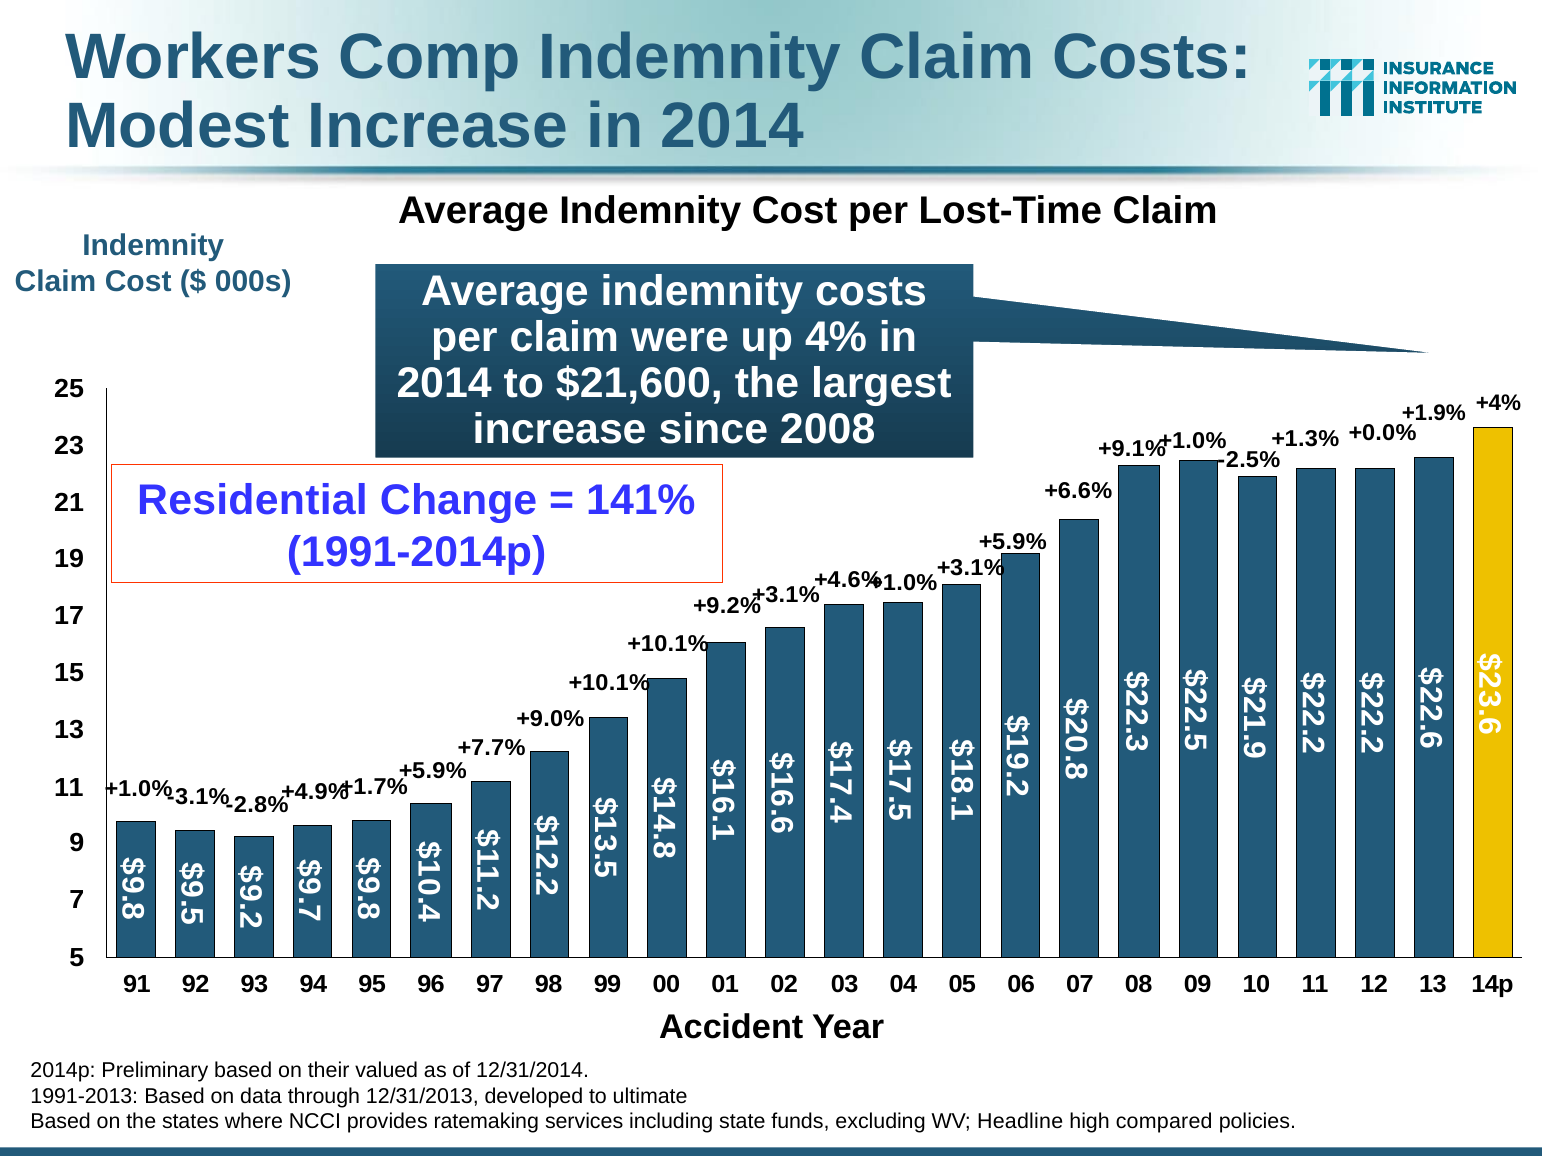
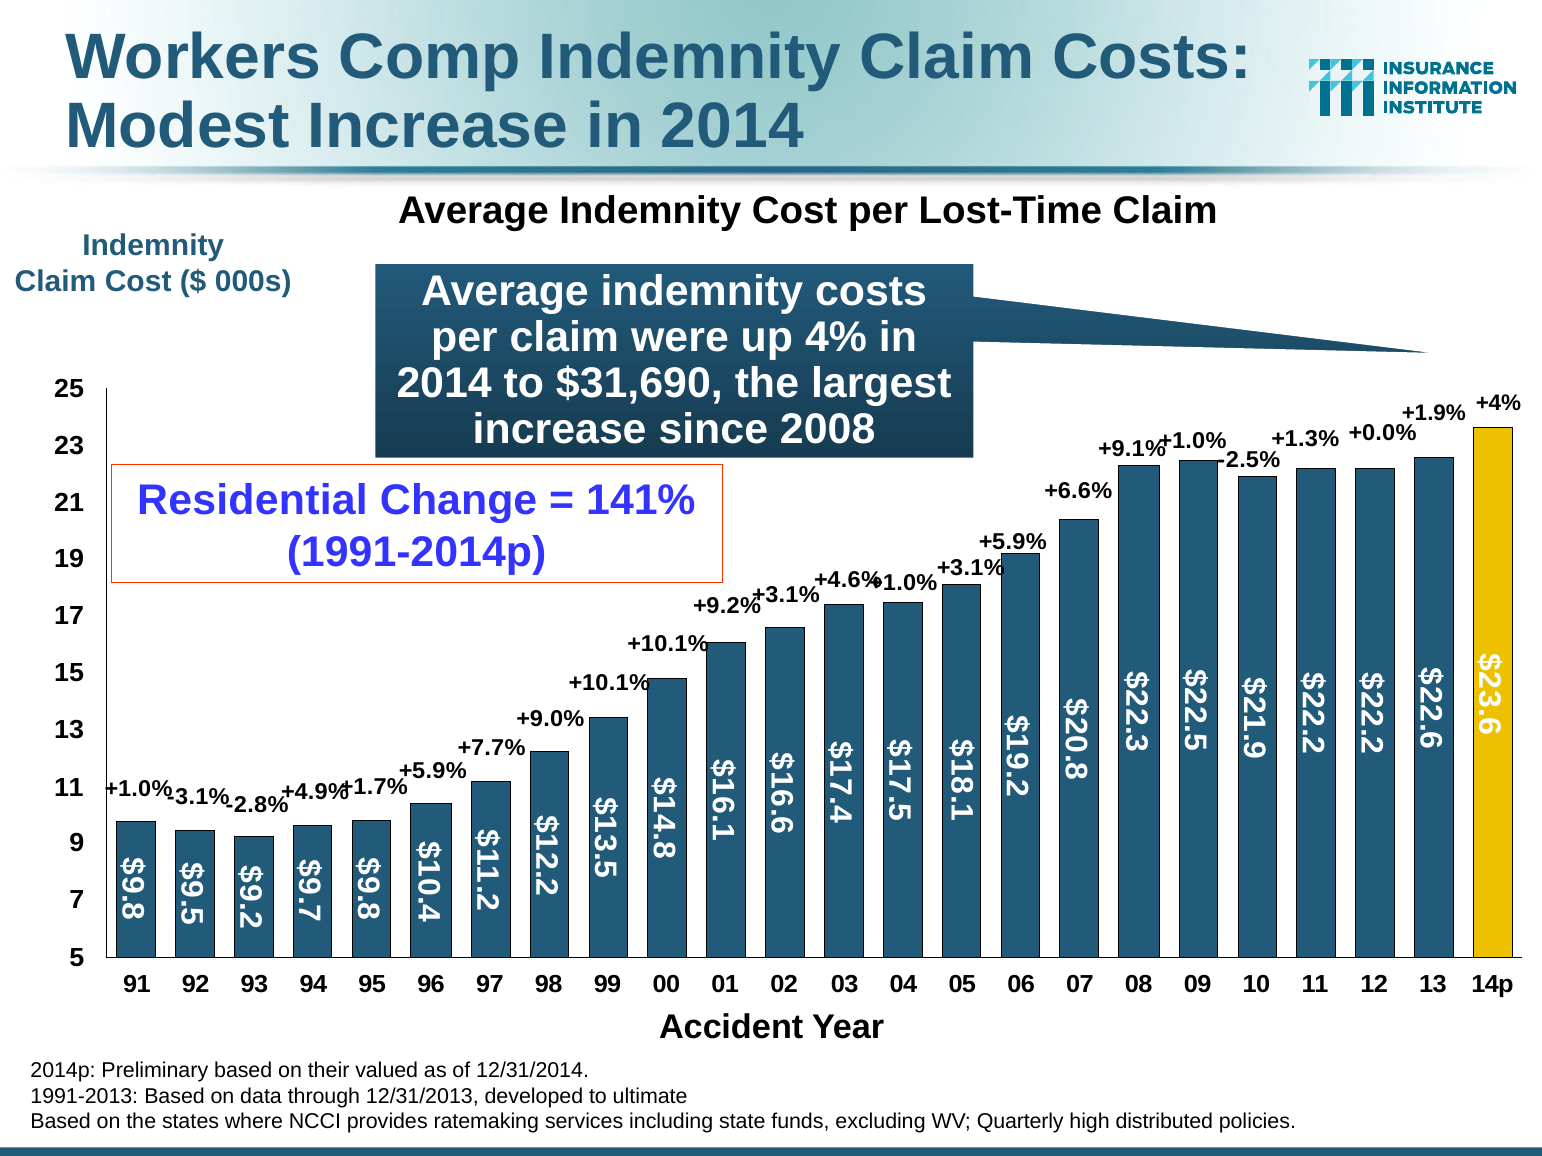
$21,600: $21,600 -> $31,690
Headline: Headline -> Quarterly
compared: compared -> distributed
